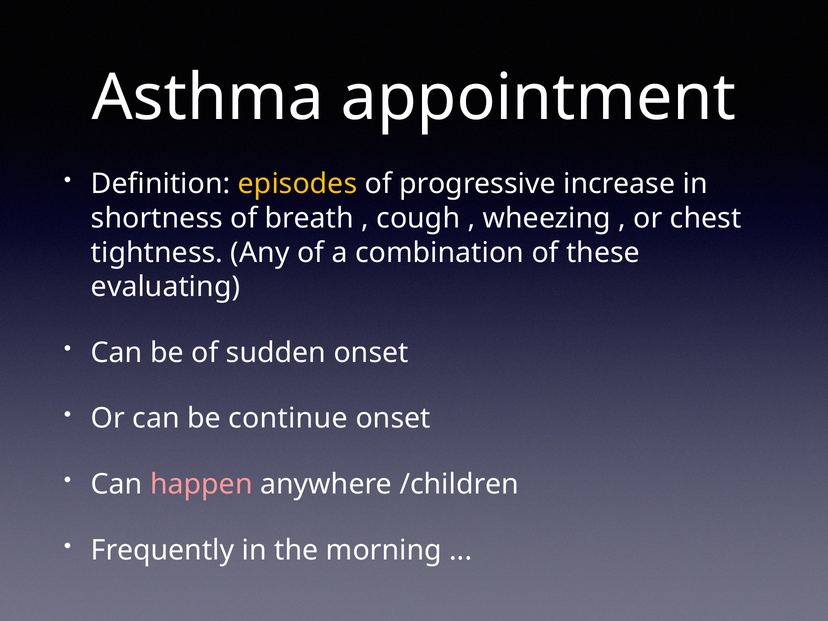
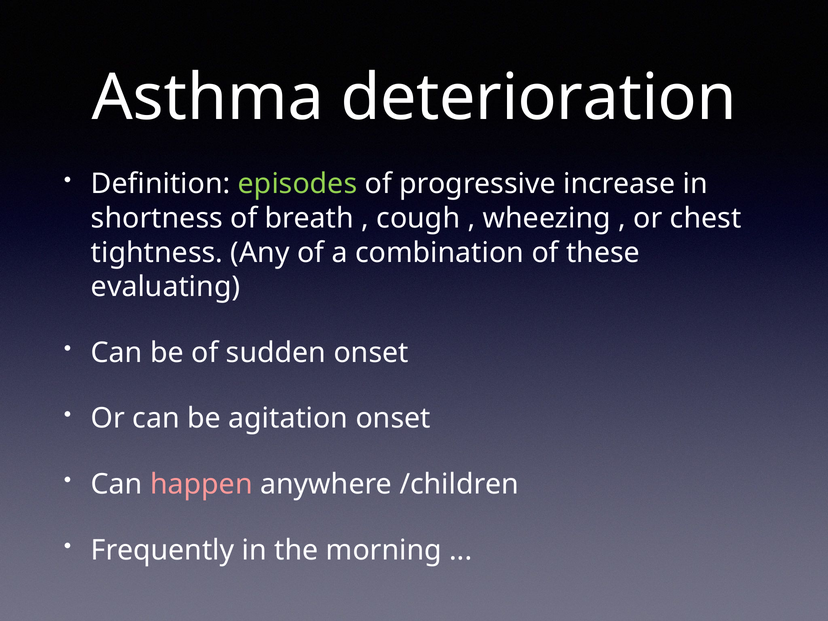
appointment: appointment -> deterioration
episodes colour: yellow -> light green
continue: continue -> agitation
